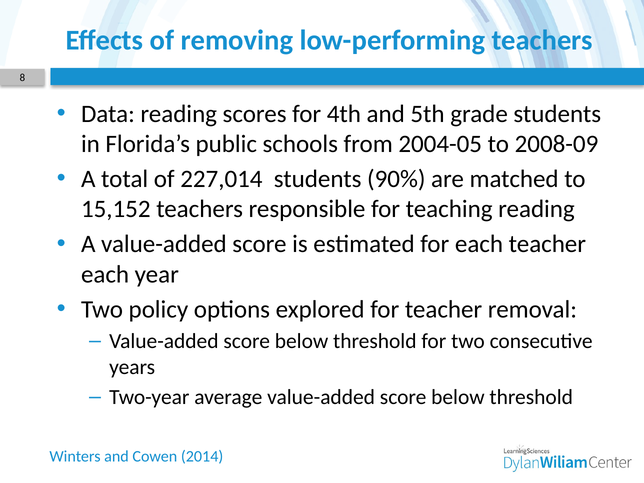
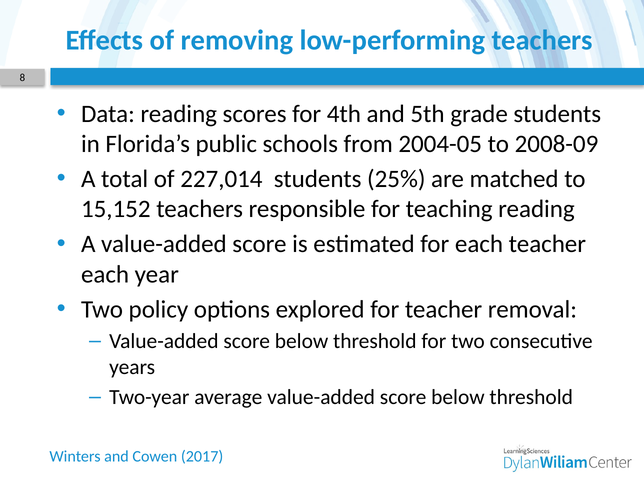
90%: 90% -> 25%
2014: 2014 -> 2017
